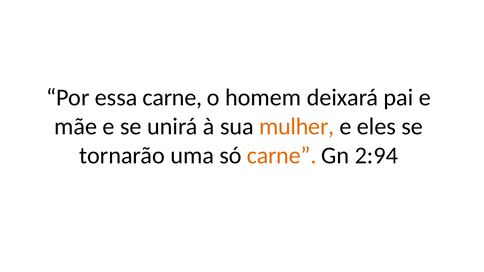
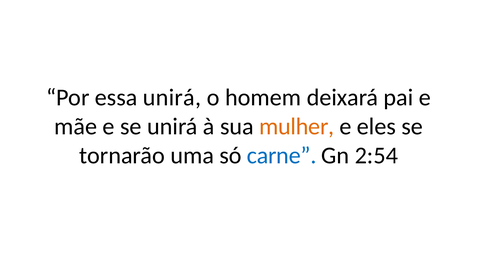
essa carne: carne -> unirá
carne at (282, 156) colour: orange -> blue
2:94: 2:94 -> 2:54
